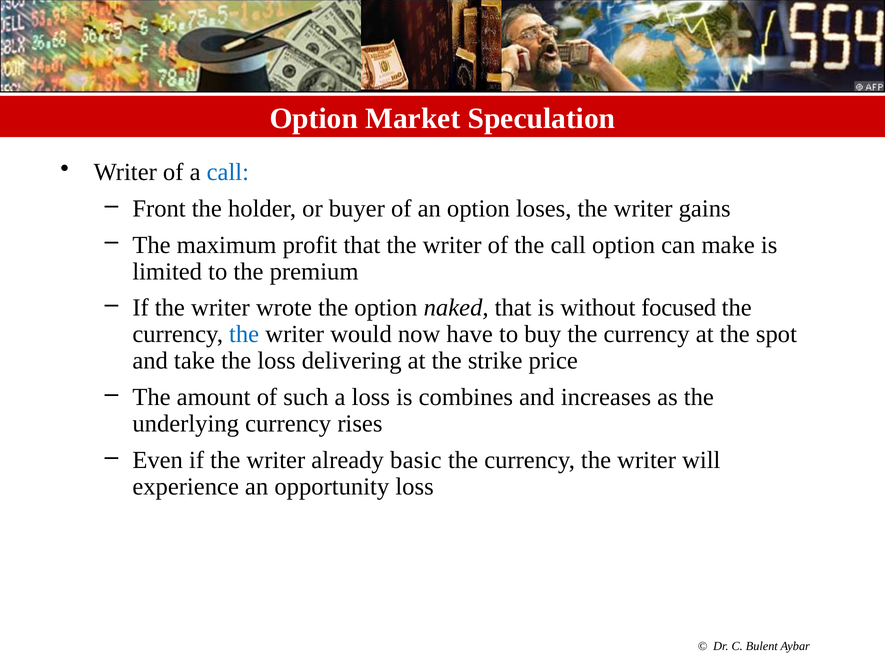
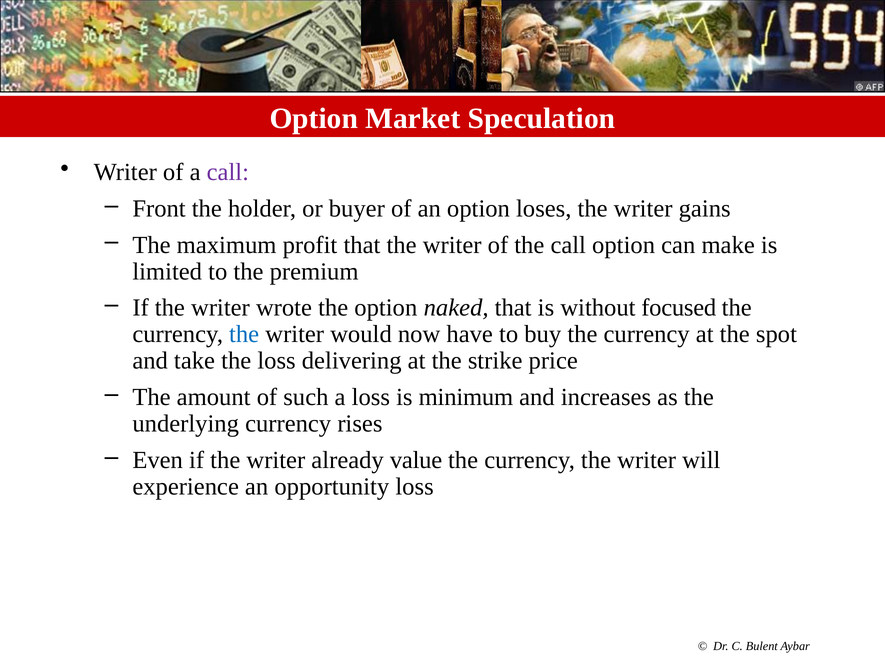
call at (228, 172) colour: blue -> purple
combines: combines -> minimum
basic: basic -> value
